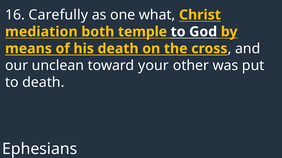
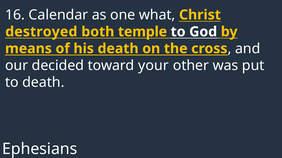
Carefully: Carefully -> Calendar
mediation: mediation -> destroyed
unclean: unclean -> decided
